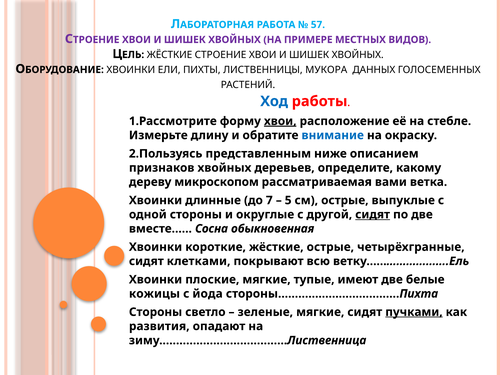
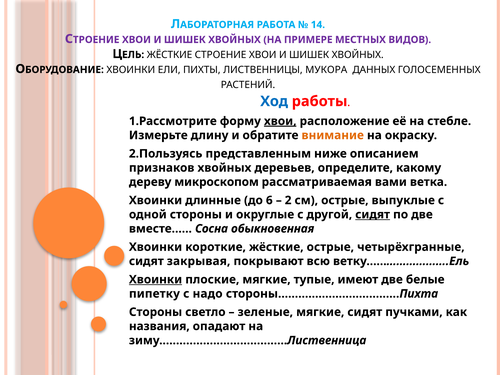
57: 57 -> 14
внимание colour: blue -> orange
7: 7 -> 6
5: 5 -> 2
клетками: клетками -> закрывая
Хвоинки at (156, 280) underline: none -> present
кожицы: кожицы -> пипетку
йода: йода -> надо
пучками underline: present -> none
развития: развития -> названия
